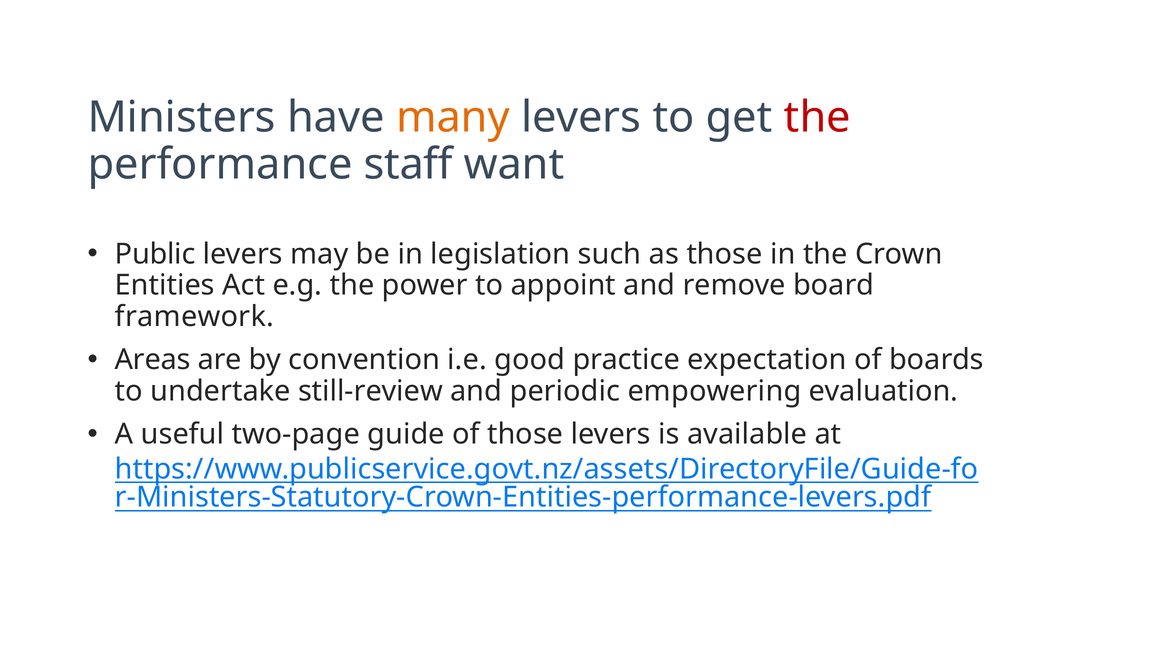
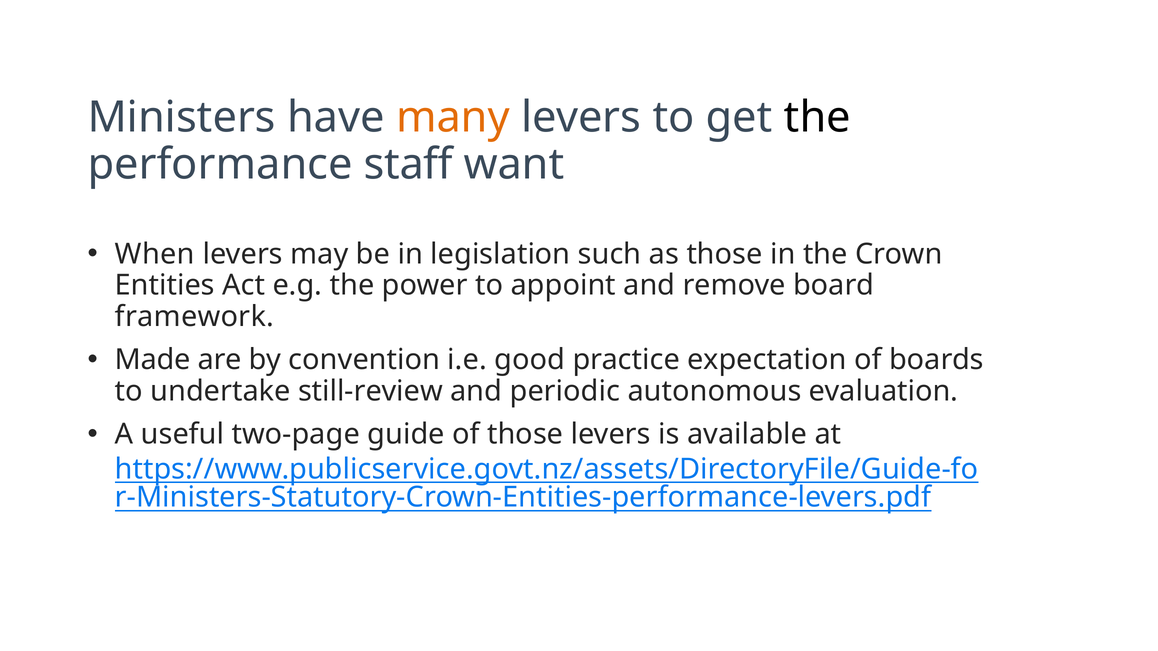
the at (817, 118) colour: red -> black
Public: Public -> When
Areas: Areas -> Made
empowering: empowering -> autonomous
